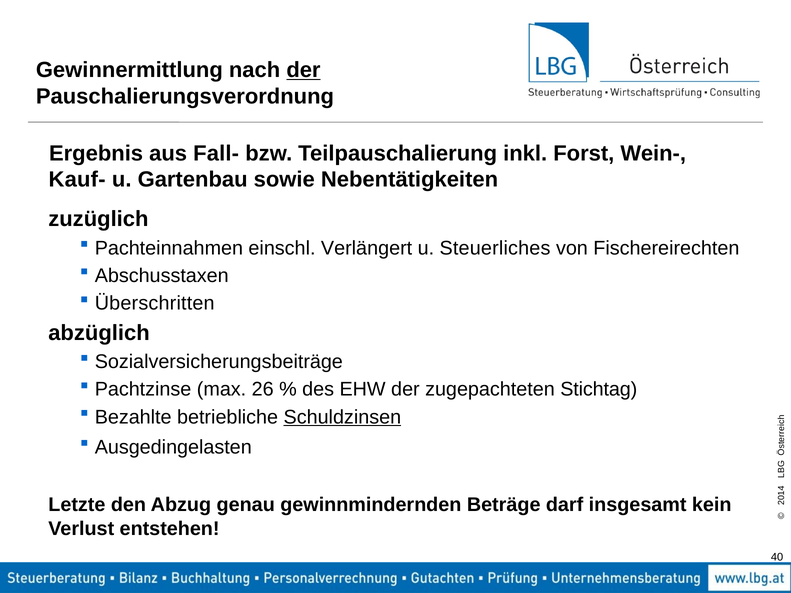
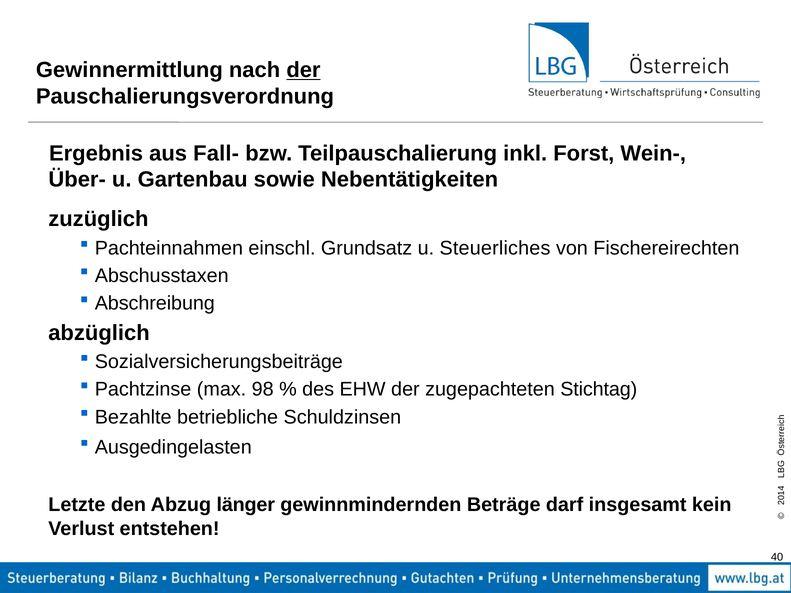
Kauf-: Kauf- -> Über-
Verlängert: Verlängert -> Grundsatz
Überschritten: Überschritten -> Abschreibung
26: 26 -> 98
Schuldzinsen underline: present -> none
genau: genau -> länger
